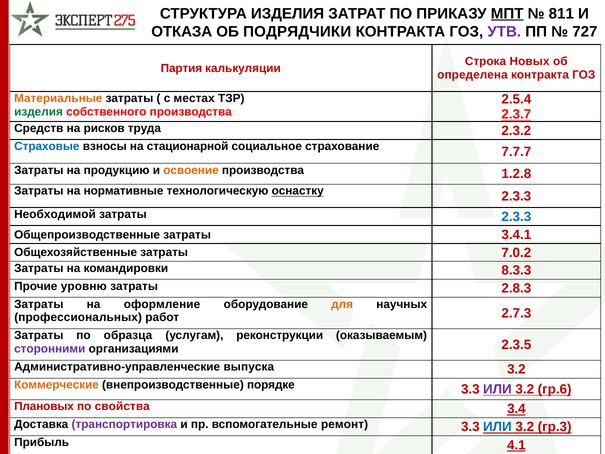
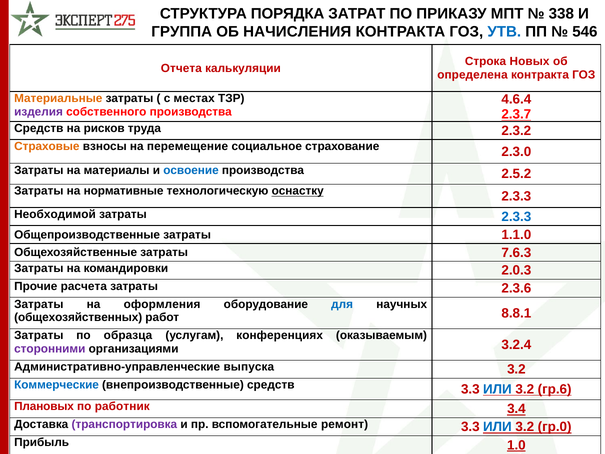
СТРУКТУРА ИЗДЕЛИЯ: ИЗДЕЛИЯ -> ПОРЯДКА
МПТ underline: present -> none
811: 811 -> 338
ОТКАЗА: ОТКАЗА -> ГРУППА
ПОДРЯДЧИКИ: ПОДРЯДЧИКИ -> НАЧИСЛЕНИЯ
УТВ colour: purple -> blue
727: 727 -> 546
Партия: Партия -> Отчета
2.5.4: 2.5.4 -> 4.6.4
изделия at (39, 112) colour: green -> purple
Страховые colour: blue -> orange
стационарной: стационарной -> перемещение
7.7.7: 7.7.7 -> 2.3.0
продукцию: продукцию -> материалы
освоение colour: orange -> blue
1.2.8: 1.2.8 -> 2.5.2
3.4.1: 3.4.1 -> 1.1.0
7.0.2: 7.0.2 -> 7.6.3
8.3.3: 8.3.3 -> 2.0.3
уровню: уровню -> расчета
2.8.3: 2.8.3 -> 2.3.6
оформление: оформление -> оформления
для colour: orange -> blue
профессиональных: профессиональных -> общехозяйственных
2.7.3: 2.7.3 -> 8.8.1
реконструкции: реконструкции -> конференциях
2.3.5: 2.3.5 -> 3.2.4
Коммерческие colour: orange -> blue
внепроизводственные порядке: порядке -> средств
ИЛИ at (497, 389) colour: purple -> blue
свойства: свойства -> работник
гр.3: гр.3 -> гр.0
4.1: 4.1 -> 1.0
